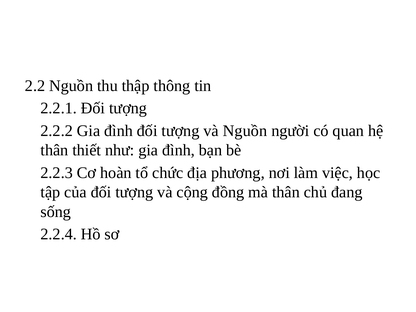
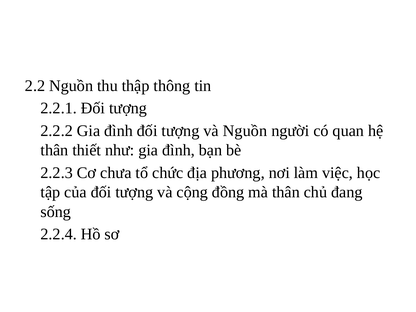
hoàn: hoàn -> chưa
